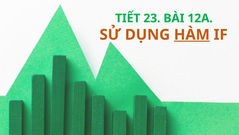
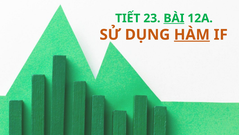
BÀI underline: none -> present
